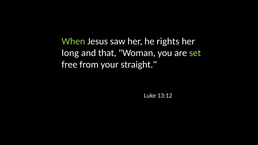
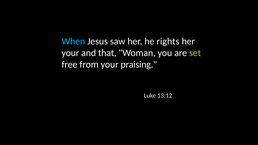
When colour: light green -> light blue
long at (70, 53): long -> your
straight: straight -> praising
